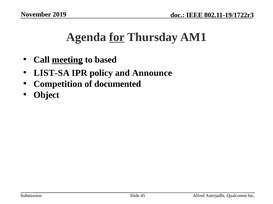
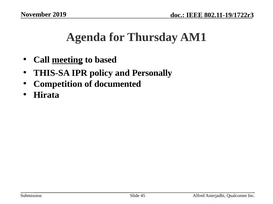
for underline: present -> none
LIST-SA: LIST-SA -> THIS-SA
Announce: Announce -> Personally
Object: Object -> Hirata
